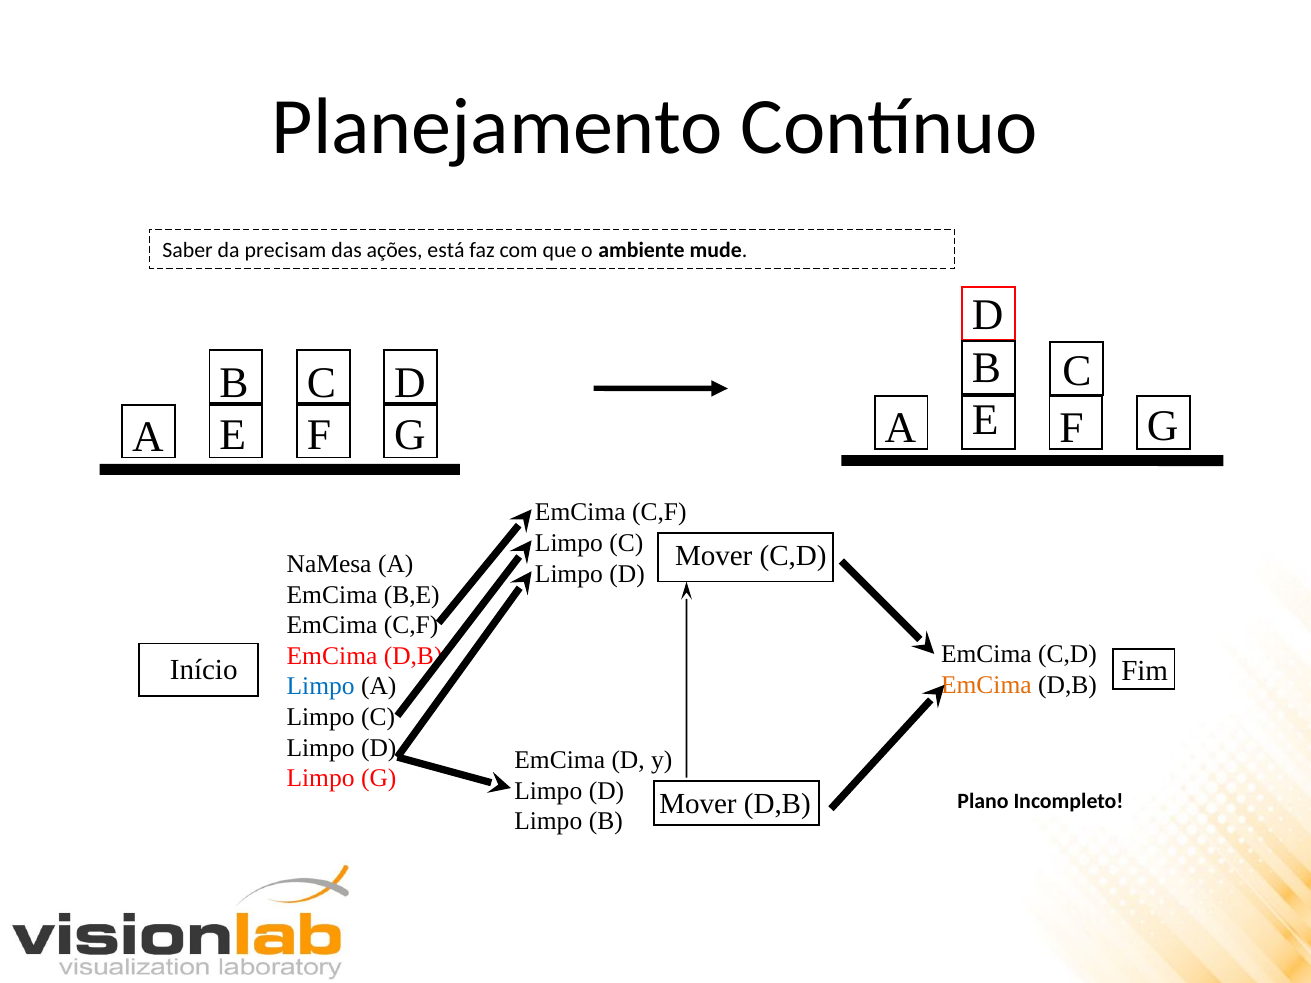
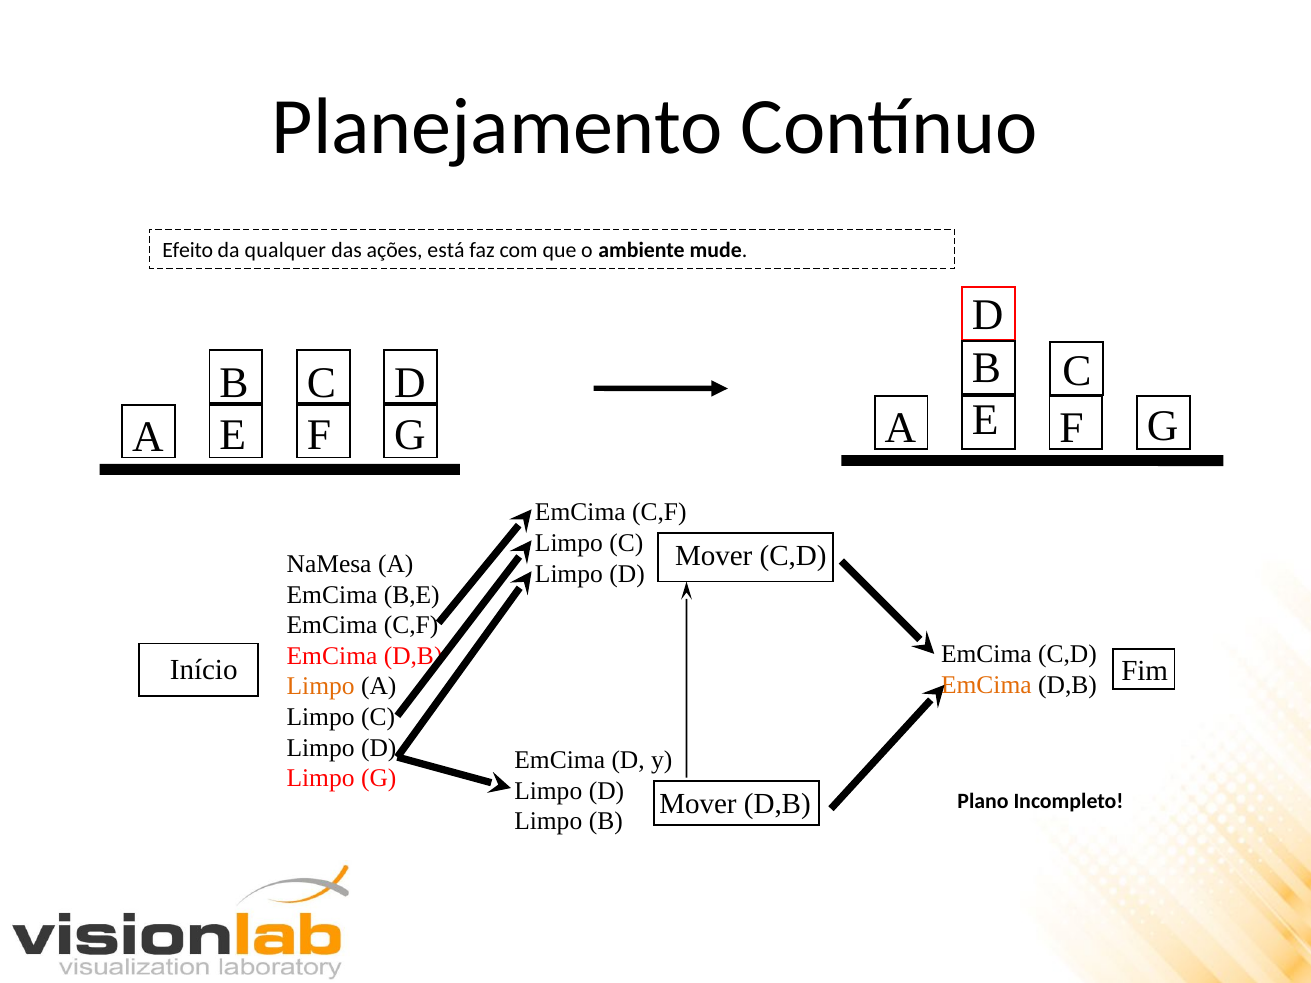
Saber: Saber -> Efeito
precisam: precisam -> qualquer
Limpo at (321, 687) colour: blue -> orange
